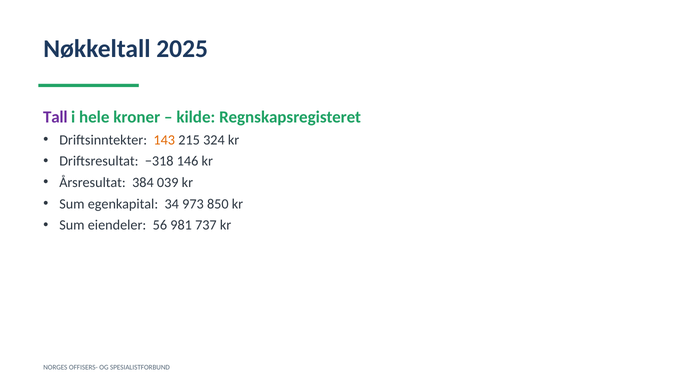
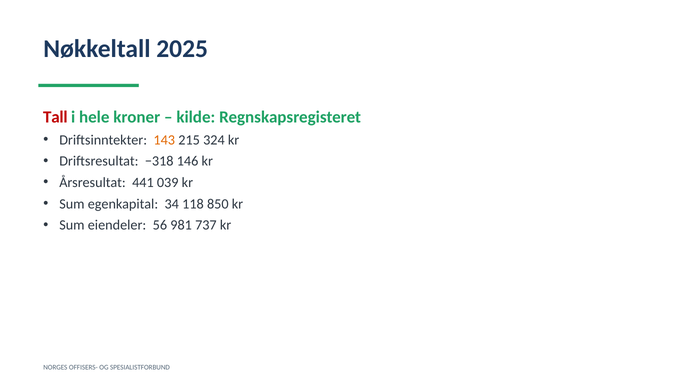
Tall colour: purple -> red
384: 384 -> 441
973: 973 -> 118
